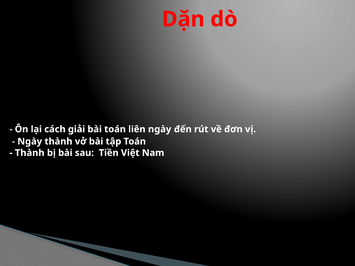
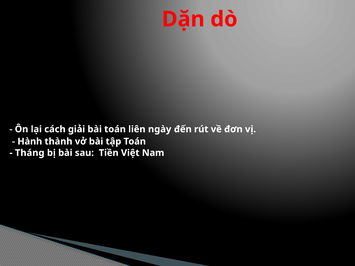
Ngày at (30, 142): Ngày -> Hành
Thành at (30, 153): Thành -> Tháng
